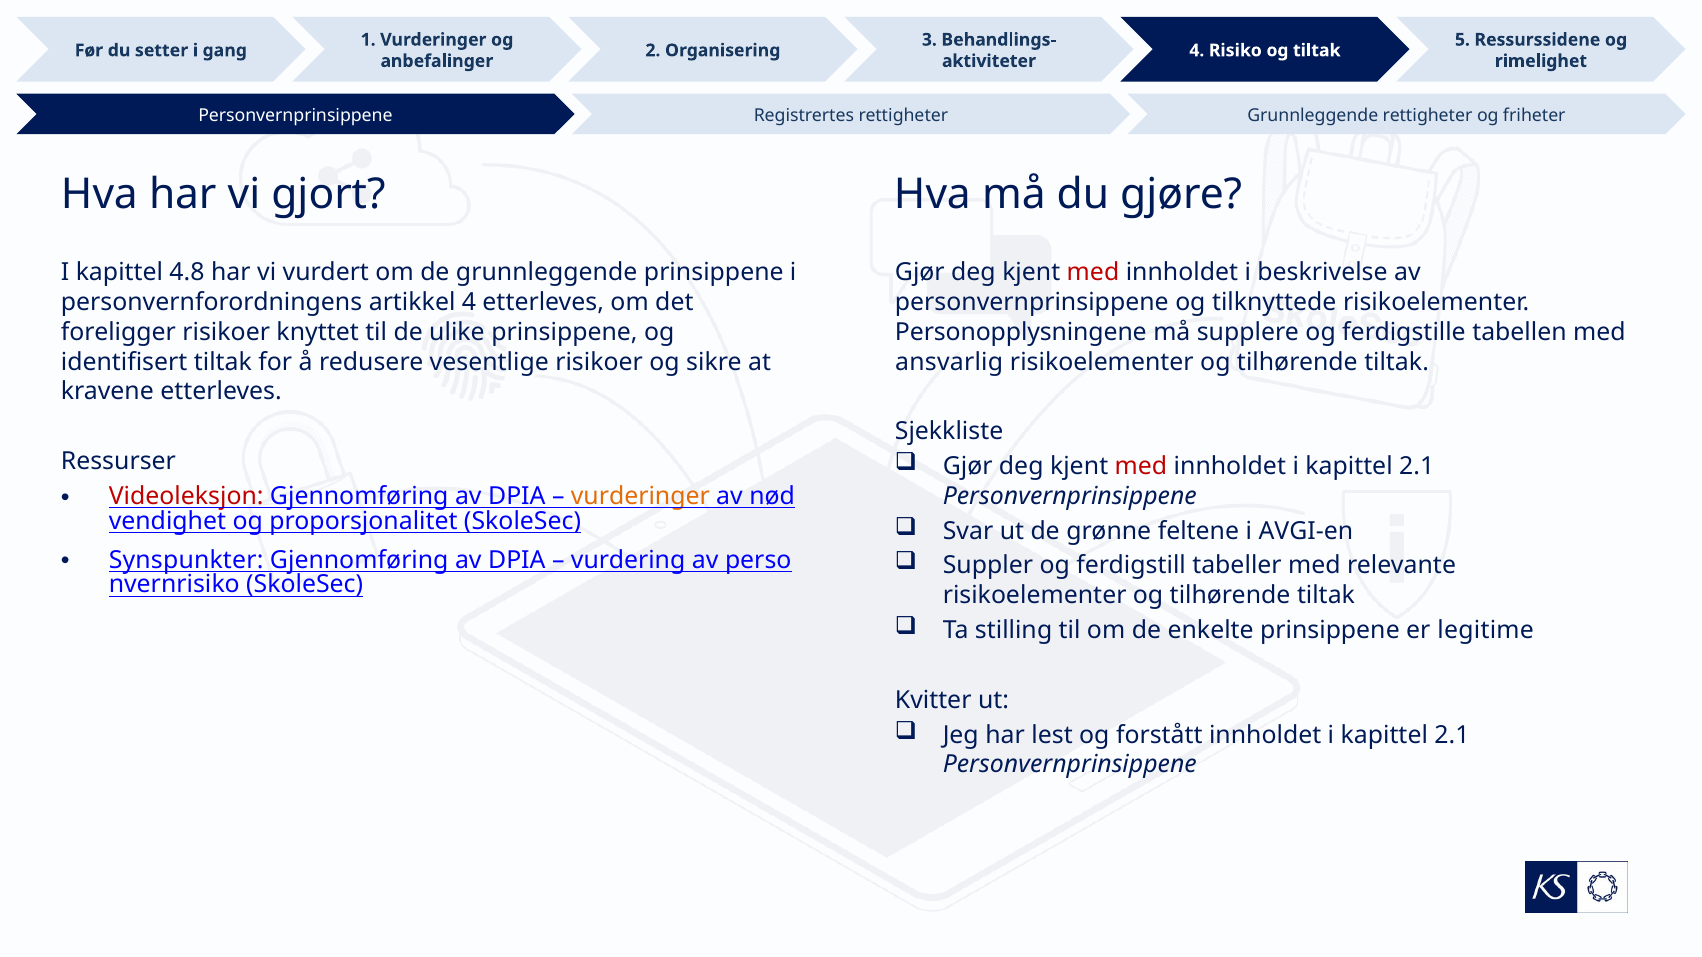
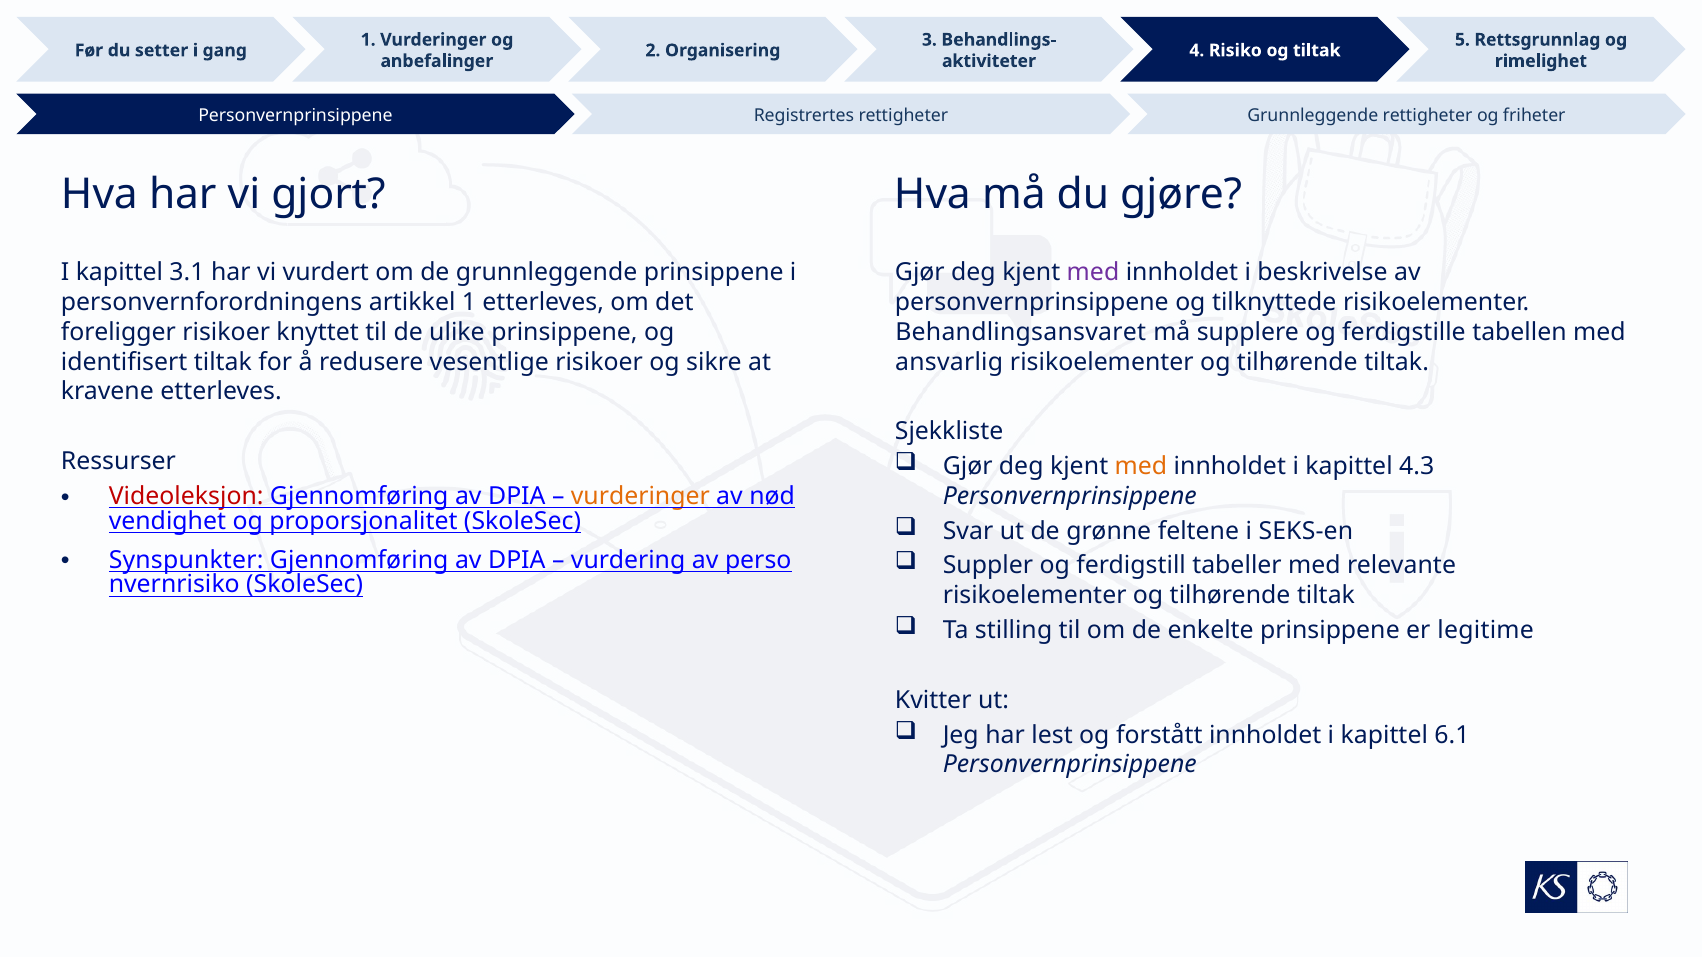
Ressurssidene: Ressurssidene -> Rettsgrunnlag
4.8: 4.8 -> 3.1
med at (1093, 272) colour: red -> purple
artikkel 4: 4 -> 1
Personopplysningene: Personopplysningene -> Behandlingsansvaret
med at (1141, 467) colour: red -> orange
2.1 at (1417, 467): 2.1 -> 4.3
AVGI-en: AVGI-en -> SEKS-en
2.1 at (1452, 735): 2.1 -> 6.1
